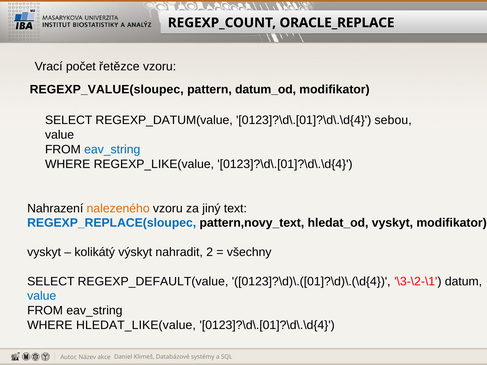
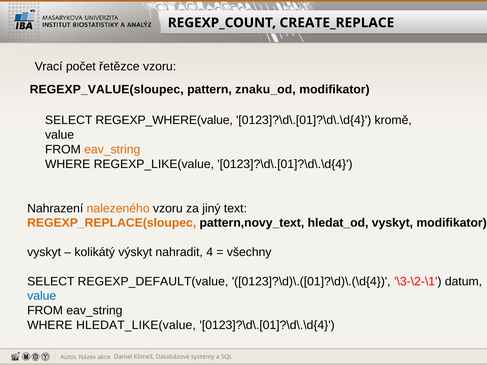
ORACLE_REPLACE: ORACLE_REPLACE -> CREATE_REPLACE
datum_od: datum_od -> znaku_od
REGEXP_DATUM(value: REGEXP_DATUM(value -> REGEXP_WHERE(value
sebou: sebou -> kromě
eav_string at (112, 150) colour: blue -> orange
REGEXP_REPLACE(sloupec colour: blue -> orange
2: 2 -> 4
